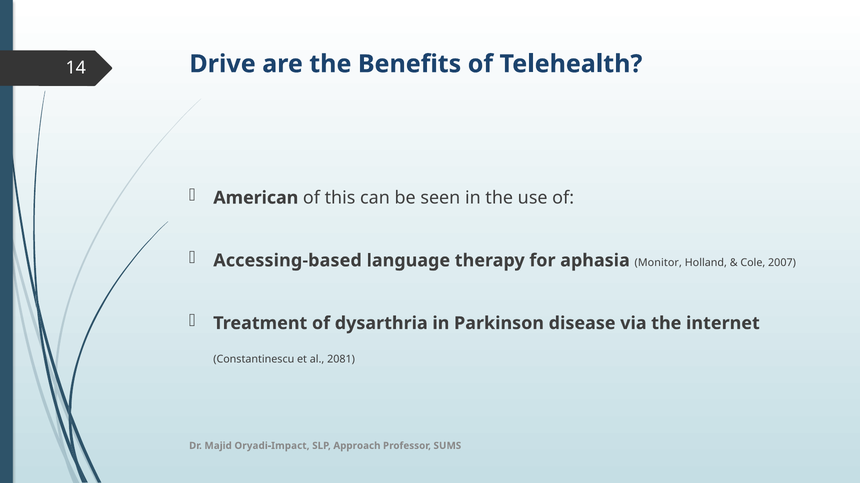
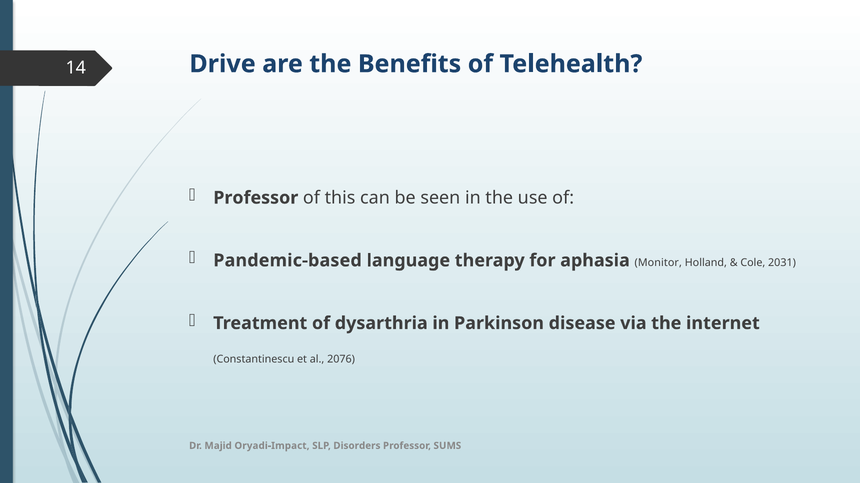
American at (256, 198): American -> Professor
Accessing-based: Accessing-based -> Pandemic-based
2007: 2007 -> 2031
2081: 2081 -> 2076
Approach: Approach -> Disorders
